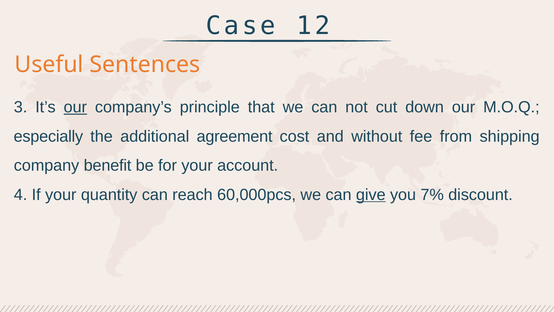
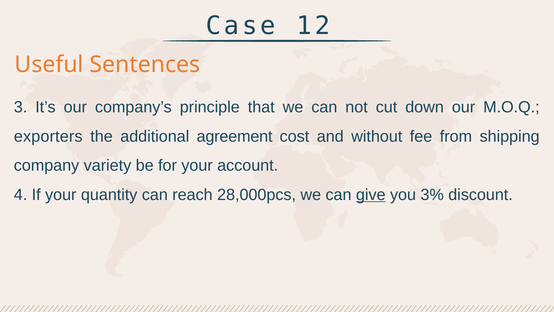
our at (75, 107) underline: present -> none
especially: especially -> exporters
benefit: benefit -> variety
60,000pcs: 60,000pcs -> 28,000pcs
7%: 7% -> 3%
